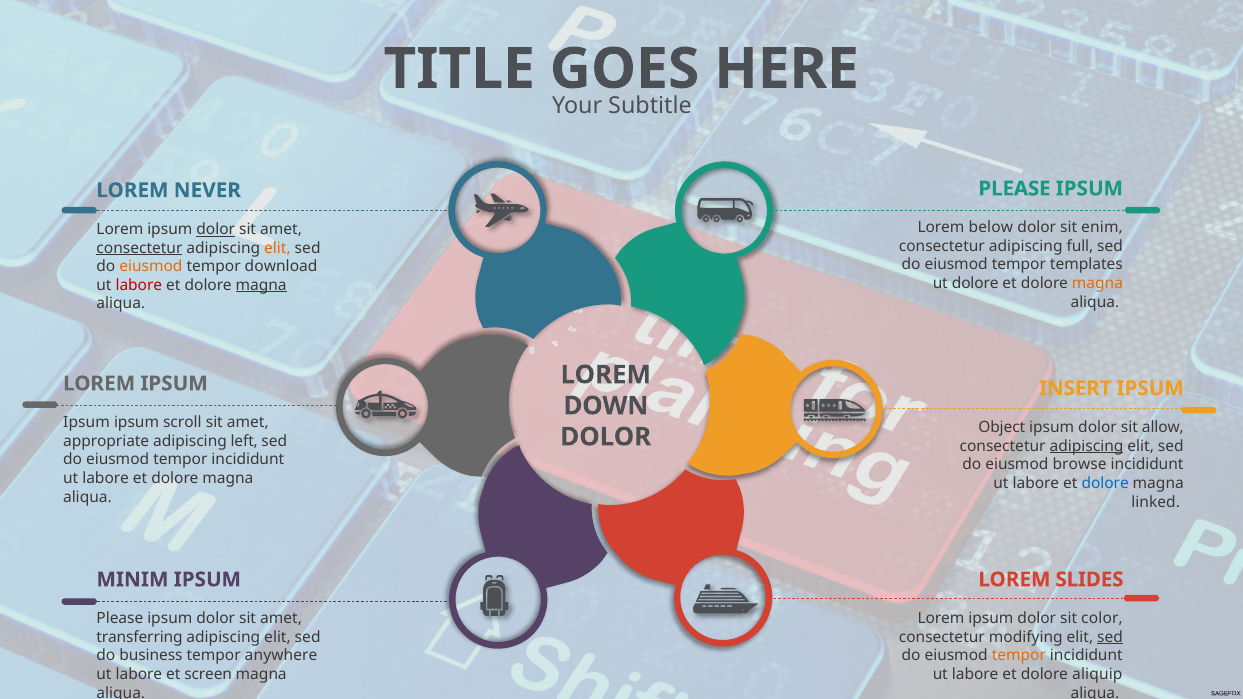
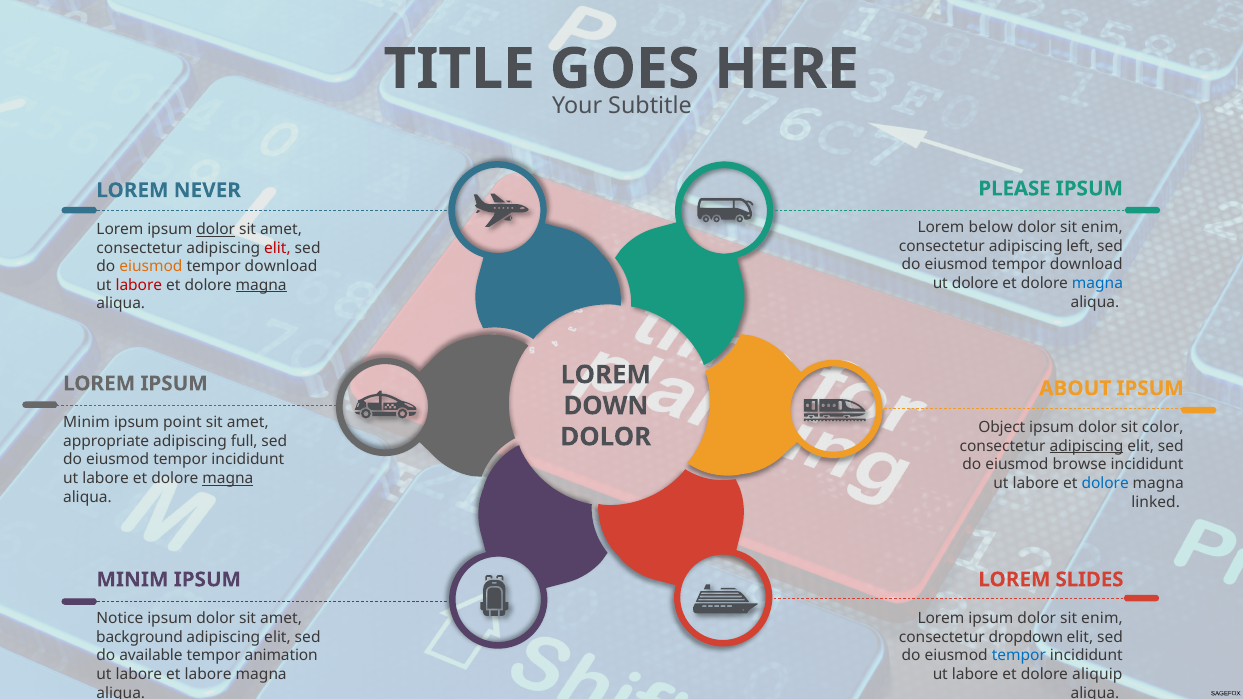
full: full -> left
consectetur at (139, 248) underline: present -> none
elit at (277, 248) colour: orange -> red
templates at (1086, 265): templates -> download
magna at (1097, 284) colour: orange -> blue
INSERT: INSERT -> ABOUT
Ipsum at (87, 423): Ipsum -> Minim
scroll: scroll -> point
allow: allow -> color
left: left -> full
magna at (228, 479) underline: none -> present
Please at (120, 619): Please -> Notice
ipsum dolor sit color: color -> enim
transferring: transferring -> background
modifying: modifying -> dropdown
sed at (1110, 637) underline: present -> none
business: business -> available
anywhere: anywhere -> animation
tempor at (1019, 656) colour: orange -> blue
et screen: screen -> labore
